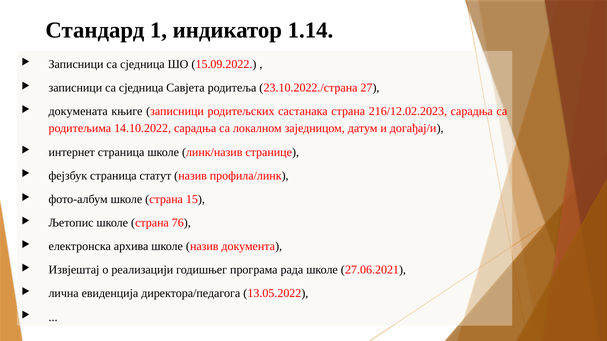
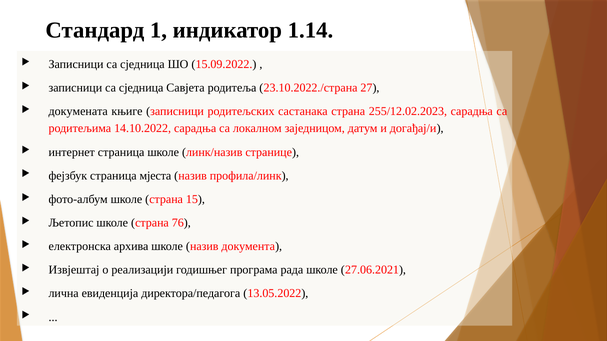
216/12.02.2023: 216/12.02.2023 -> 255/12.02.2023
статут: статут -> мјеста
